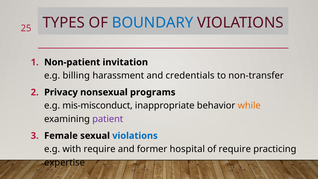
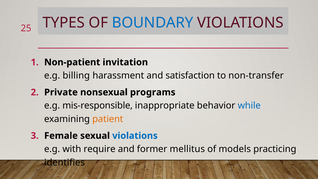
credentials: credentials -> satisfaction
Privacy: Privacy -> Private
mis-misconduct: mis-misconduct -> mis-responsible
while colour: orange -> blue
patient colour: purple -> orange
hospital: hospital -> mellitus
of require: require -> models
expertise: expertise -> identifies
